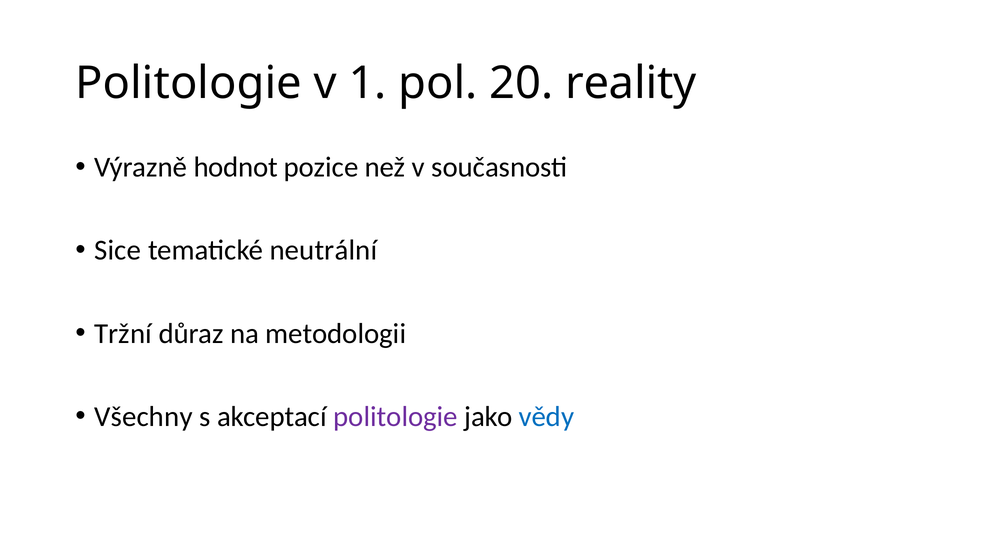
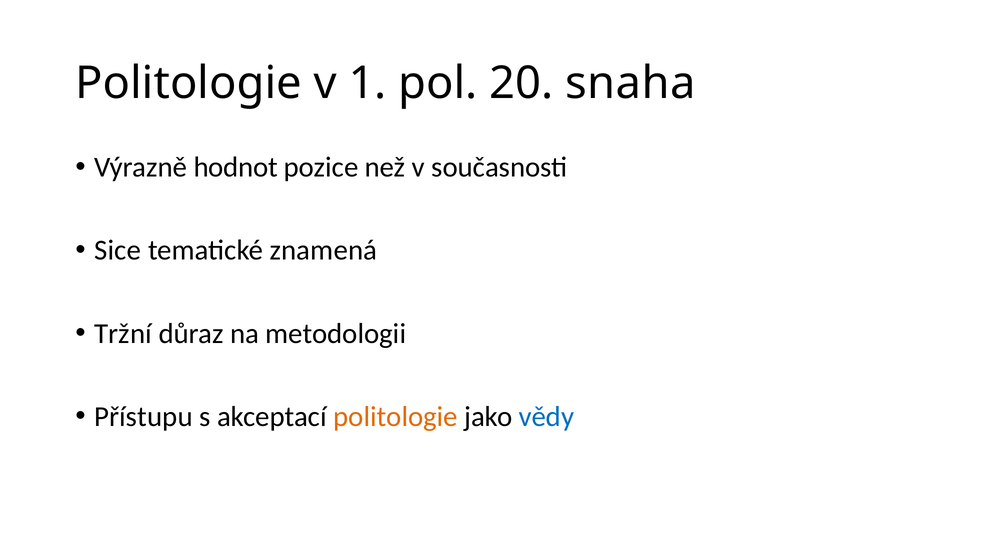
reality: reality -> snaha
neutrální: neutrální -> znamená
Všechny: Všechny -> Přístupu
politologie at (396, 416) colour: purple -> orange
